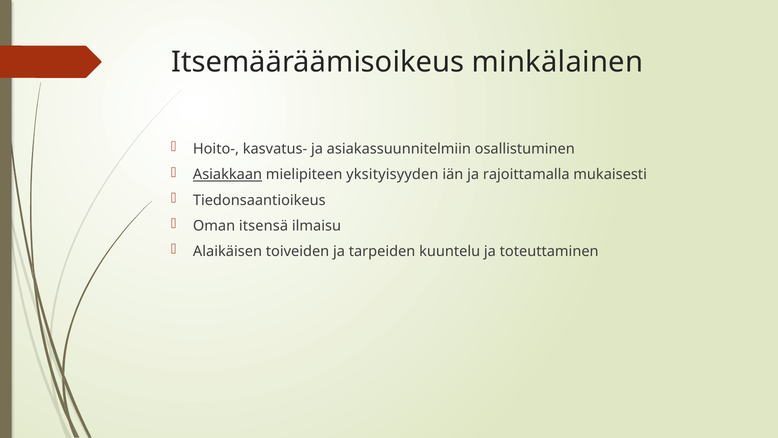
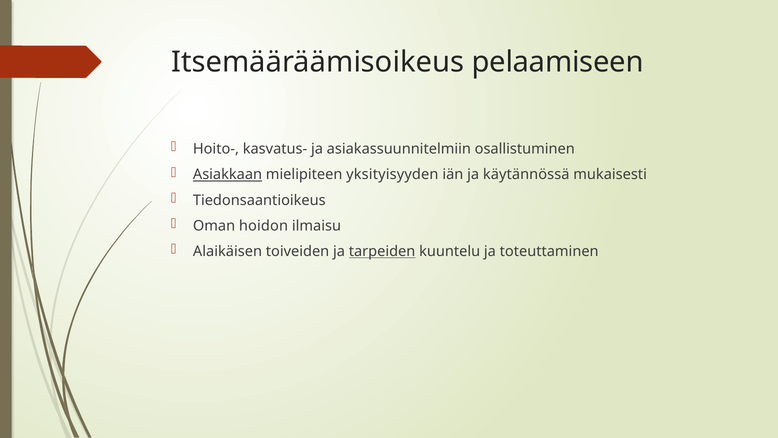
minkälainen: minkälainen -> pelaamiseen
rajoittamalla: rajoittamalla -> käytännössä
itsensä: itsensä -> hoidon
tarpeiden underline: none -> present
